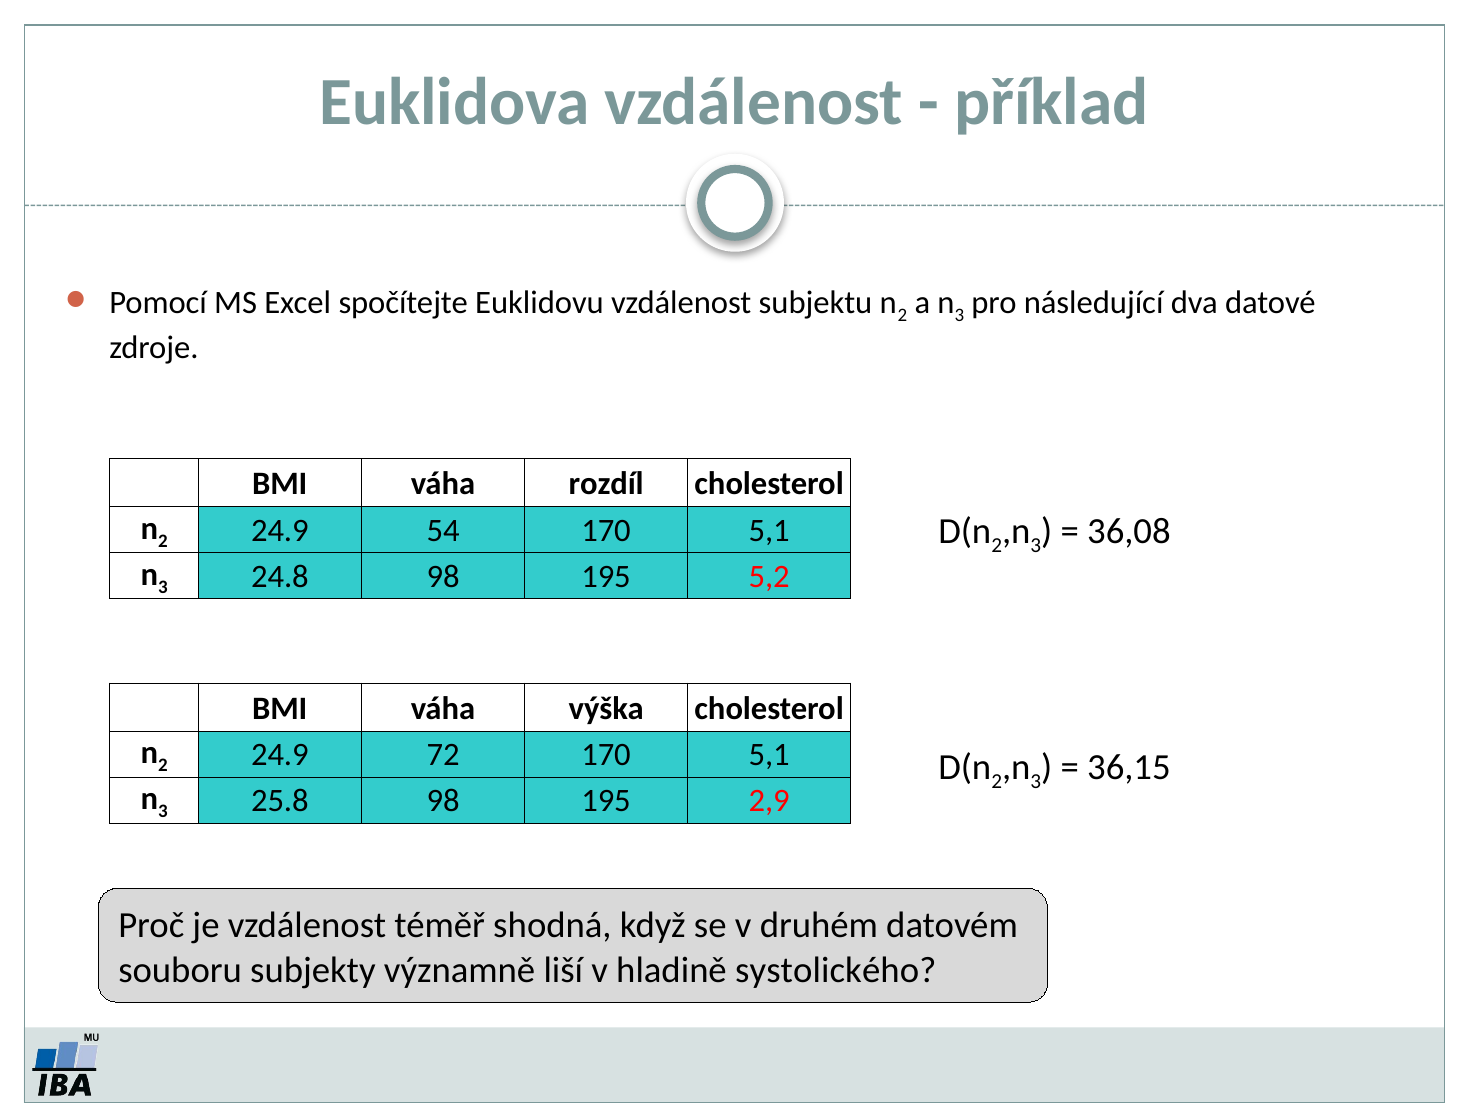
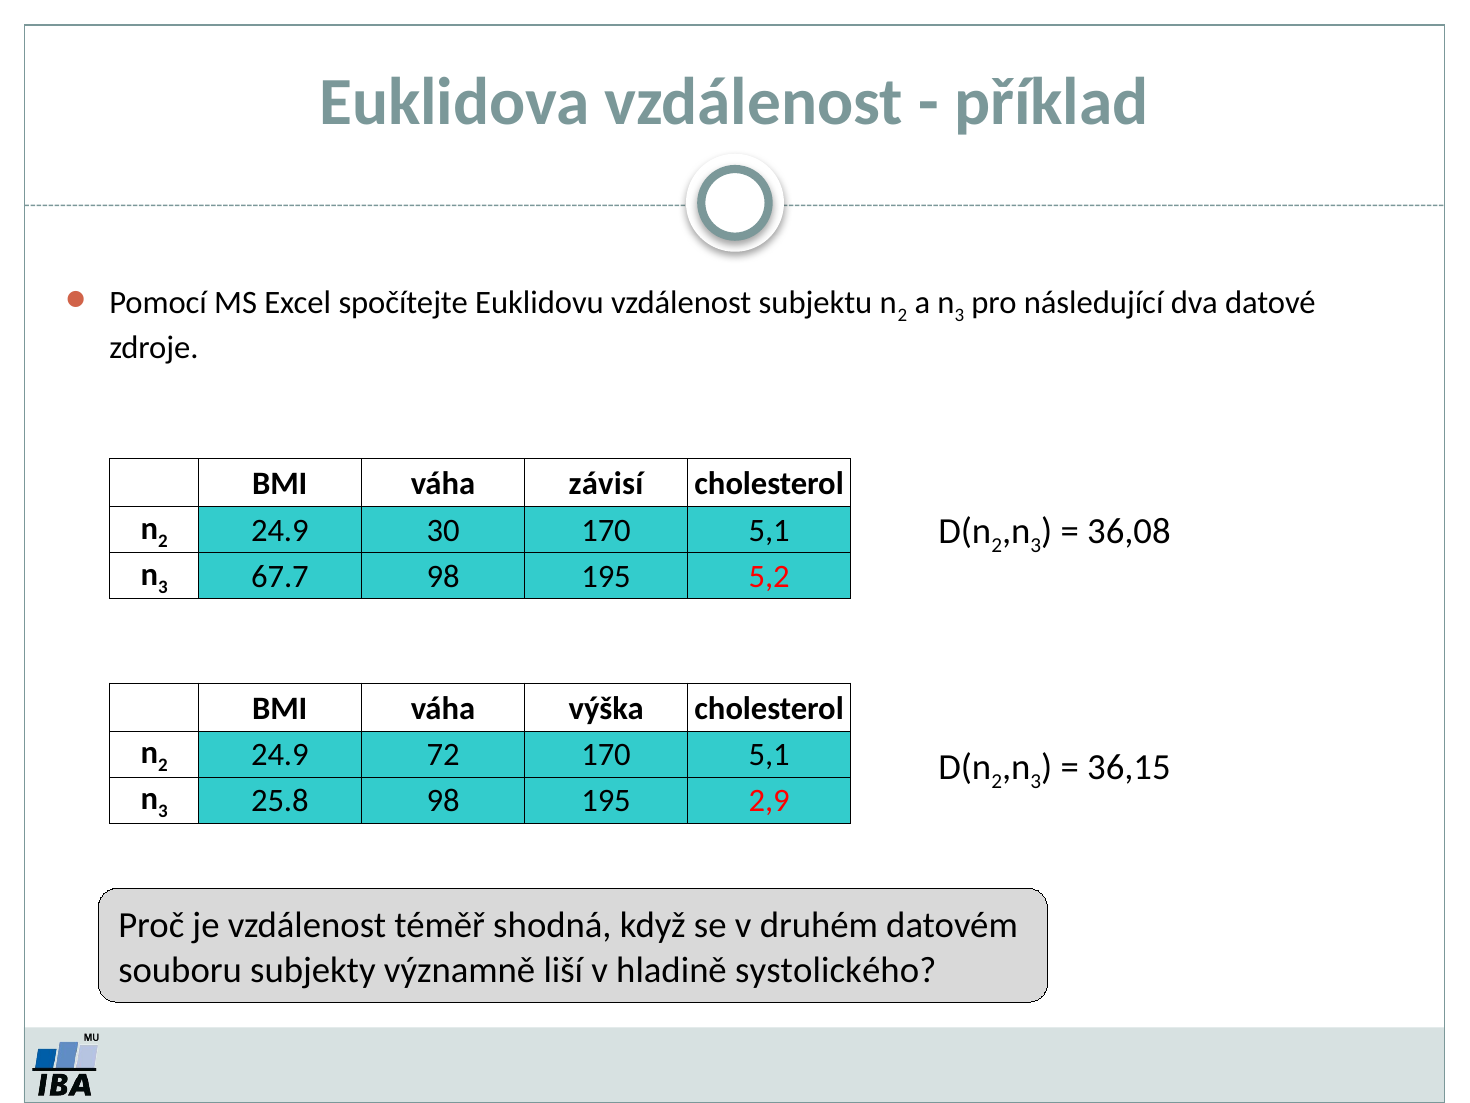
rozdíl: rozdíl -> závisí
54: 54 -> 30
24.8: 24.8 -> 67.7
